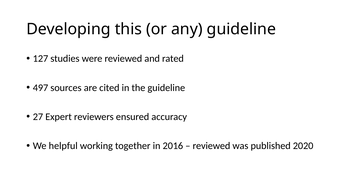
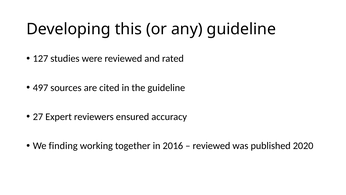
helpful: helpful -> finding
